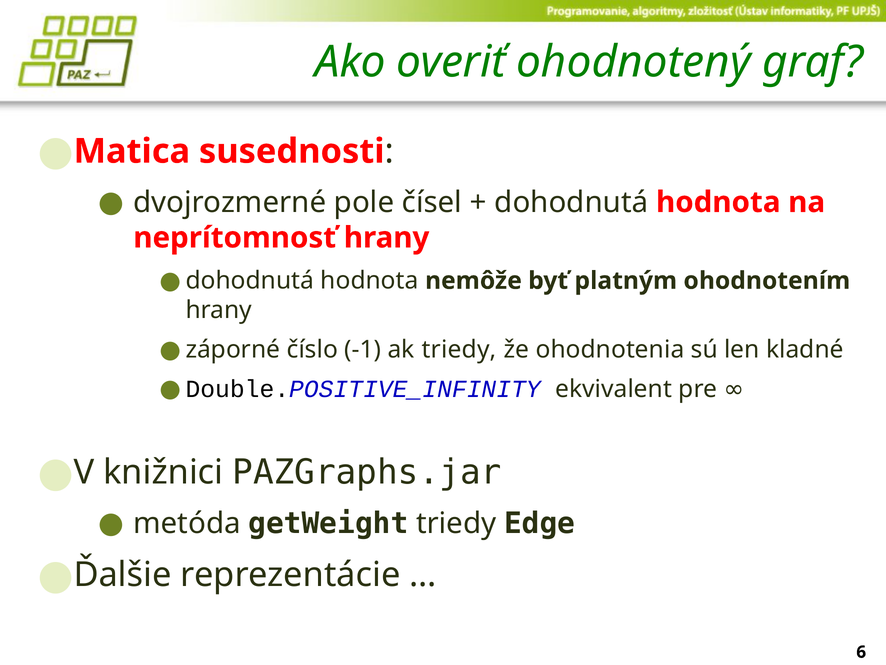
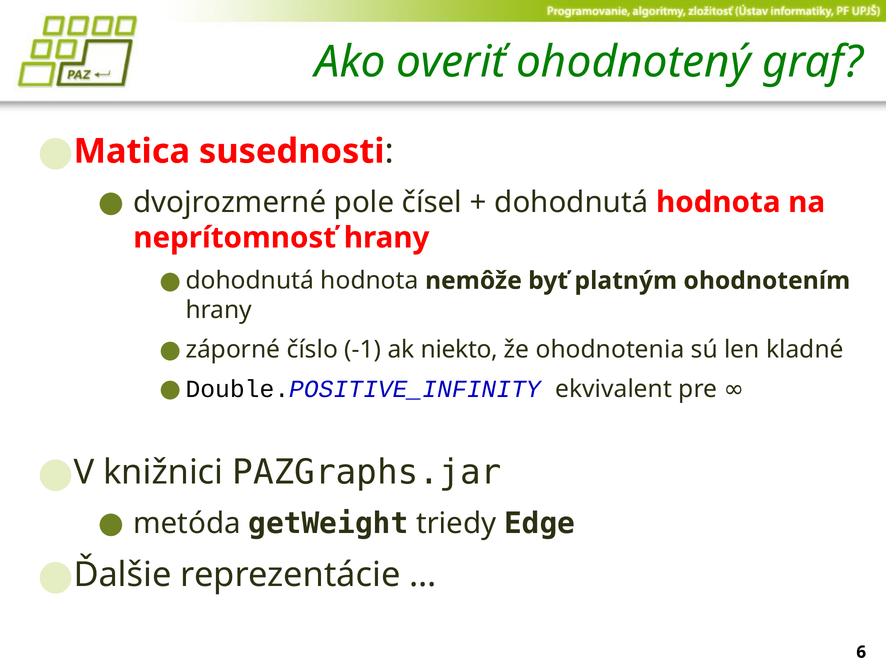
ak triedy: triedy -> niekto
